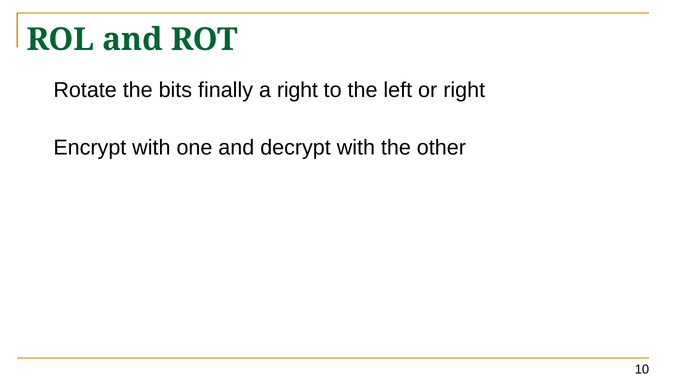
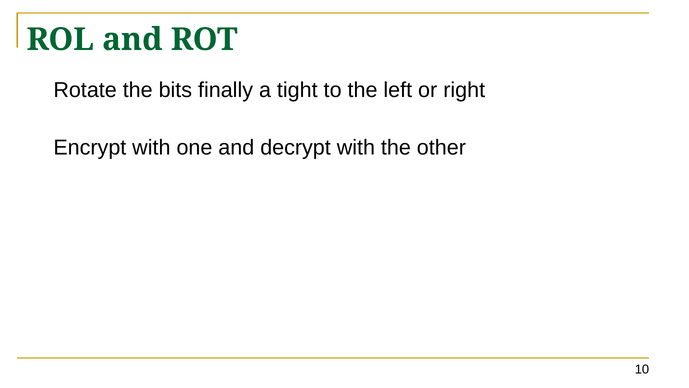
a right: right -> tight
